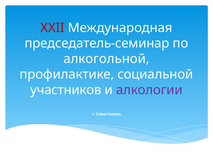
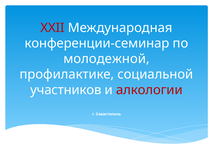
председатель-семинар: председатель-семинар -> конференции-семинар
алкогольной: алкогольной -> молодежной
алкологии colour: purple -> red
